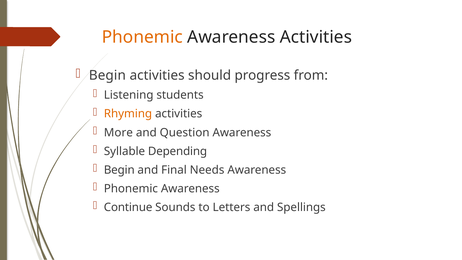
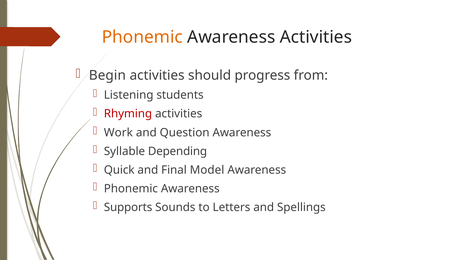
Rhyming colour: orange -> red
More: More -> Work
Begin at (119, 170): Begin -> Quick
Needs: Needs -> Model
Continue: Continue -> Supports
